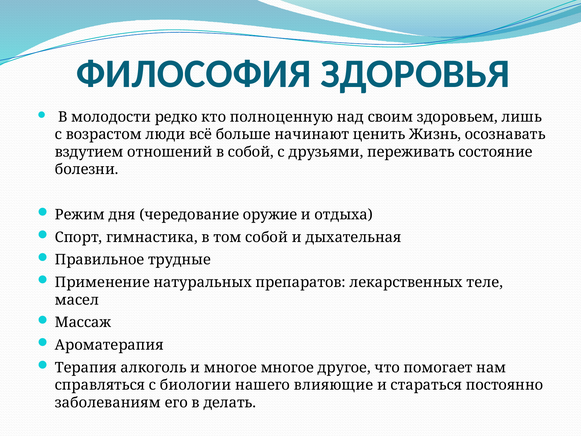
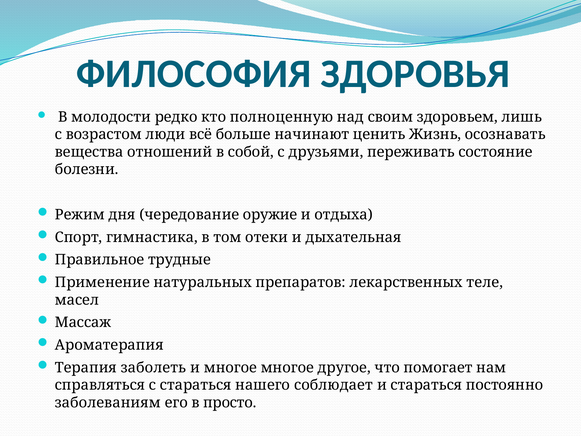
вздутием: вздутием -> вещества
том собой: собой -> отеки
алкоголь: алкоголь -> заболеть
с биологии: биологии -> стараться
влияющие: влияющие -> соблюдает
делать: делать -> просто
